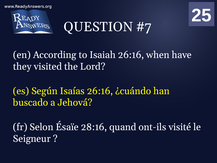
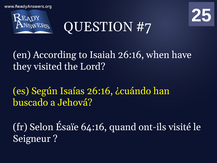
28:16: 28:16 -> 64:16
